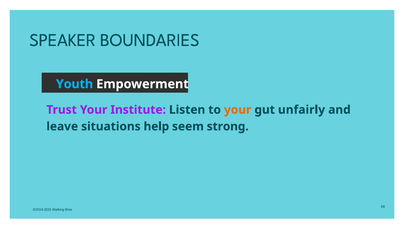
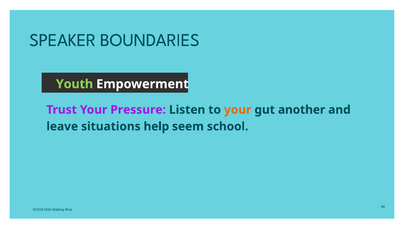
Youth colour: light blue -> light green
Institute: Institute -> Pressure
unfairly: unfairly -> another
strong: strong -> school
